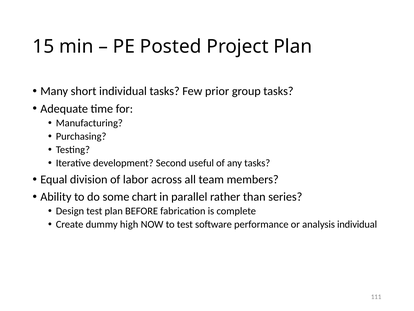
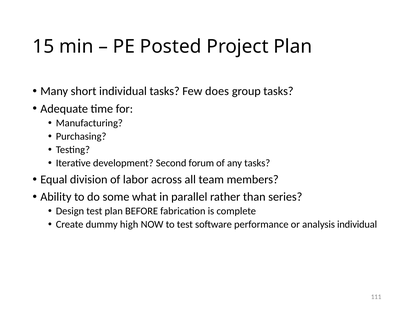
prior: prior -> does
useful: useful -> forum
chart: chart -> what
